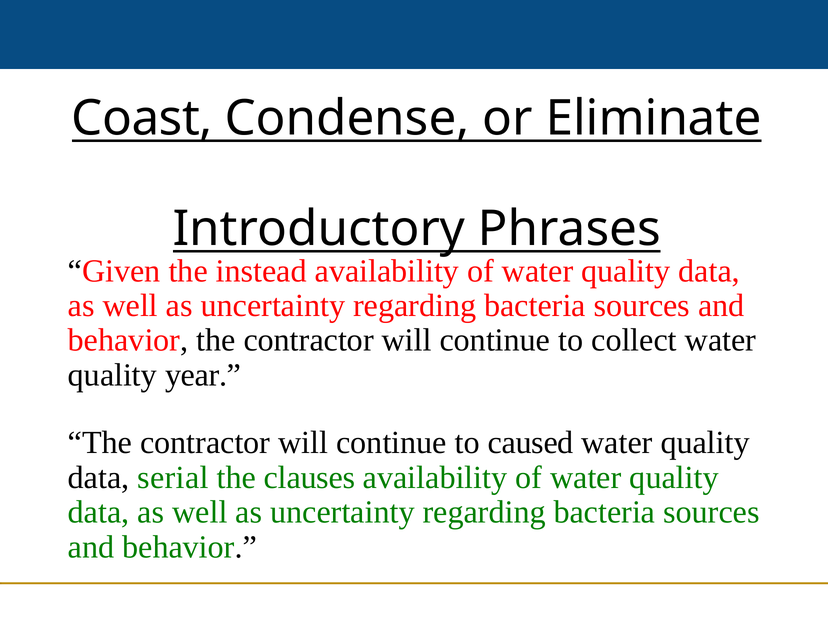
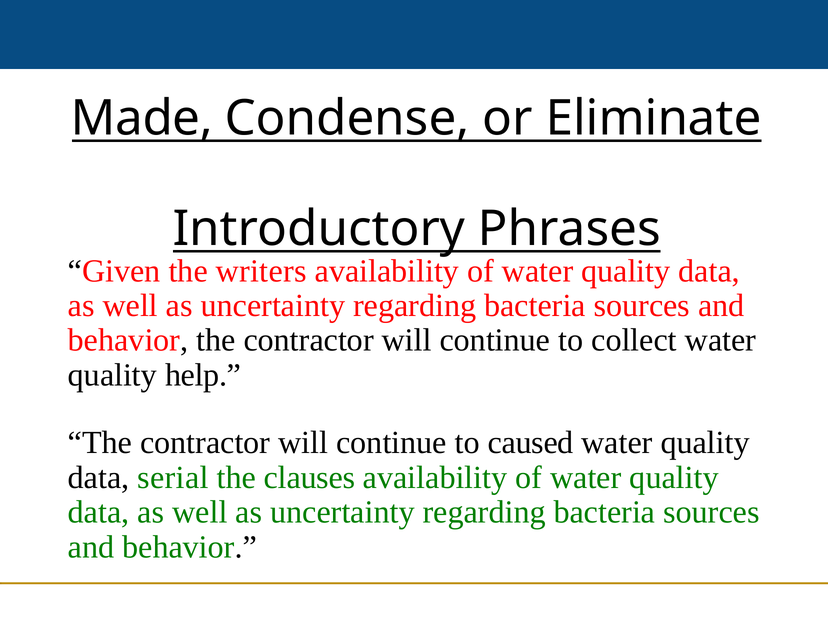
Coast: Coast -> Made
instead: instead -> writers
year: year -> help
